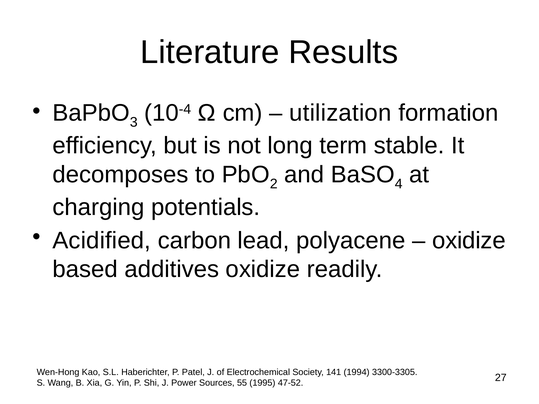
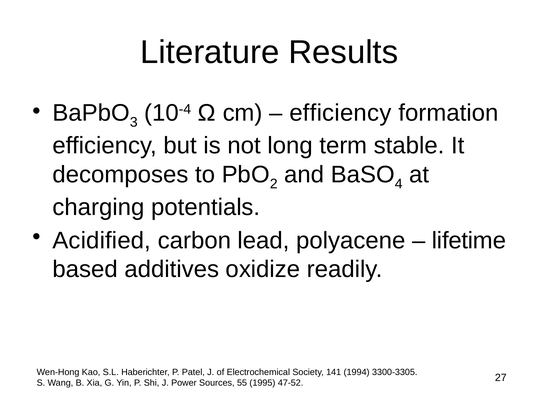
utilization at (340, 113): utilization -> efficiency
oxidize at (469, 241): oxidize -> lifetime
